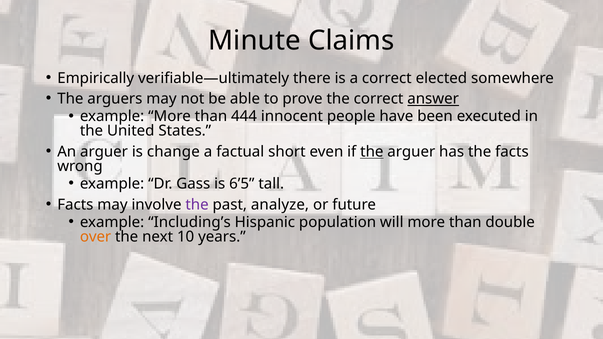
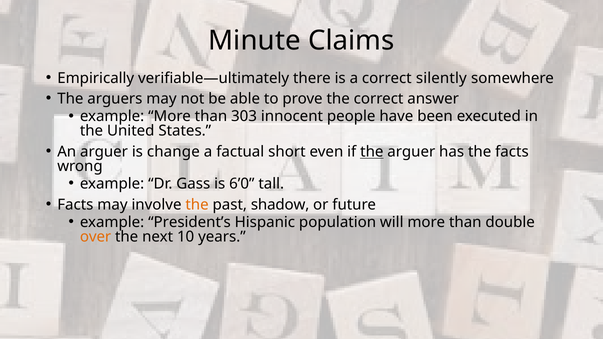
elected: elected -> silently
answer underline: present -> none
444: 444 -> 303
6’5: 6’5 -> 6’0
the at (197, 205) colour: purple -> orange
analyze: analyze -> shadow
Including’s: Including’s -> President’s
